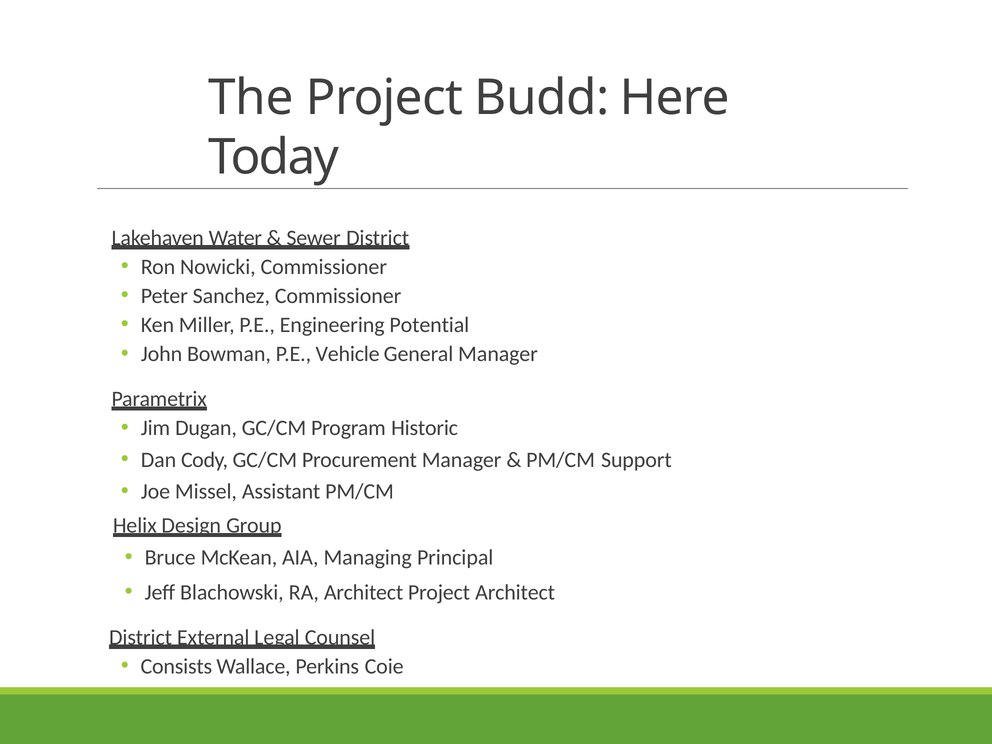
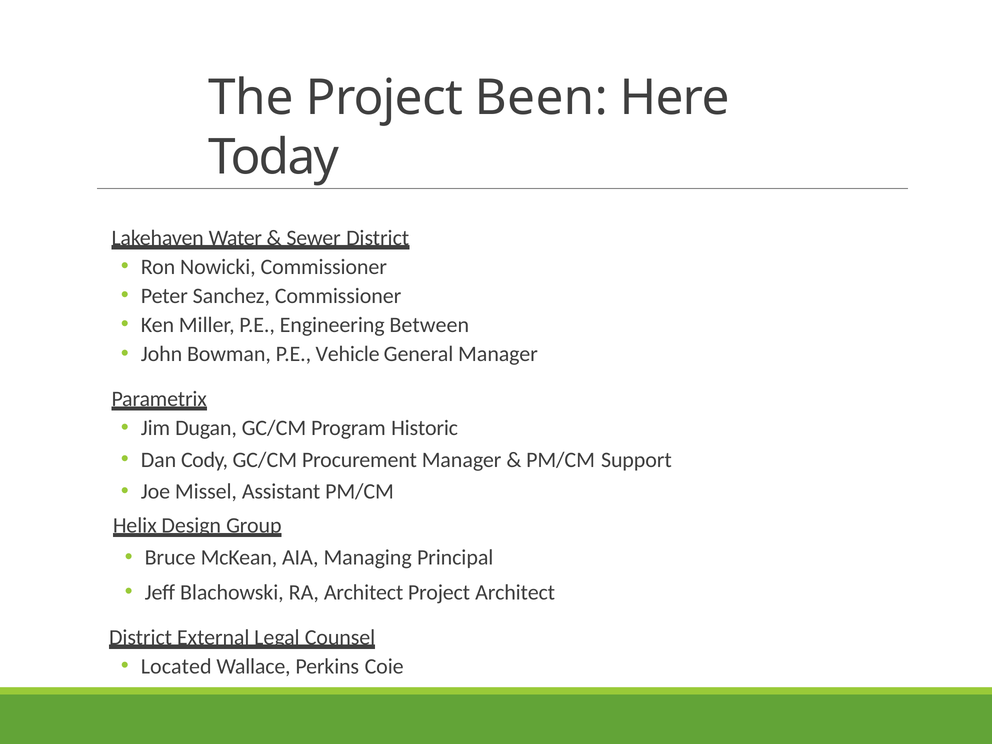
Budd: Budd -> Been
Potential: Potential -> Between
Consists: Consists -> Located
